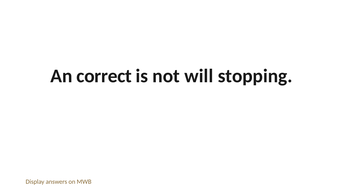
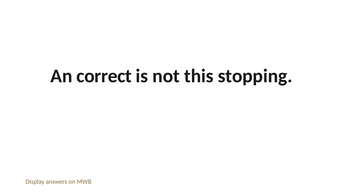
will: will -> this
